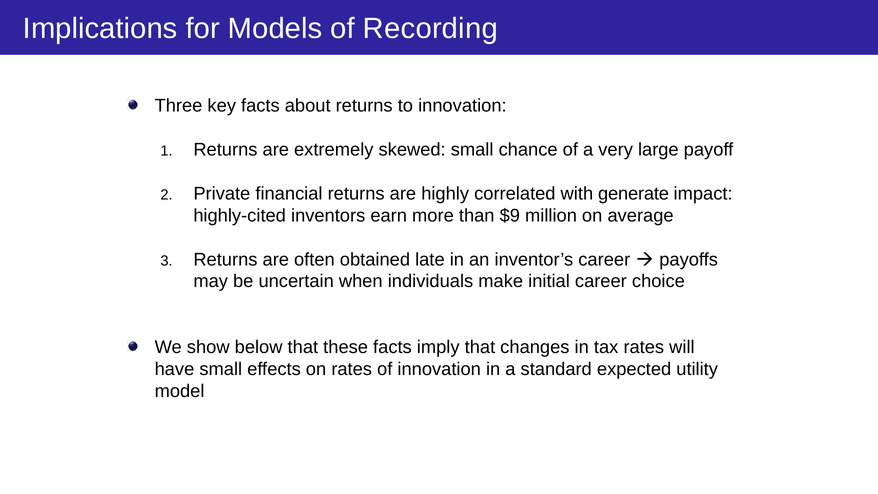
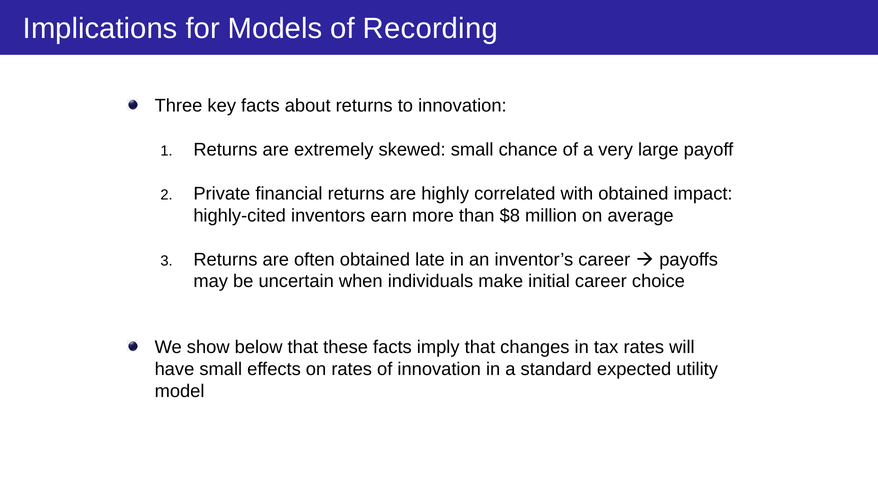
with generate: generate -> obtained
$9: $9 -> $8
